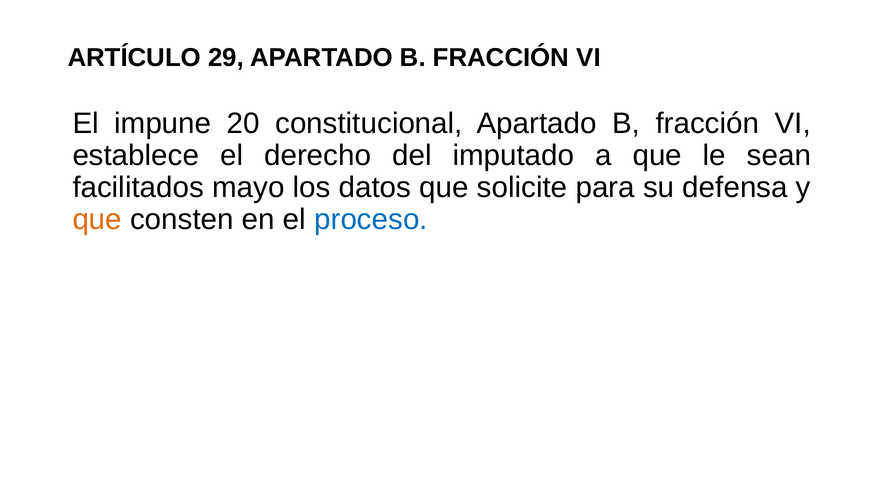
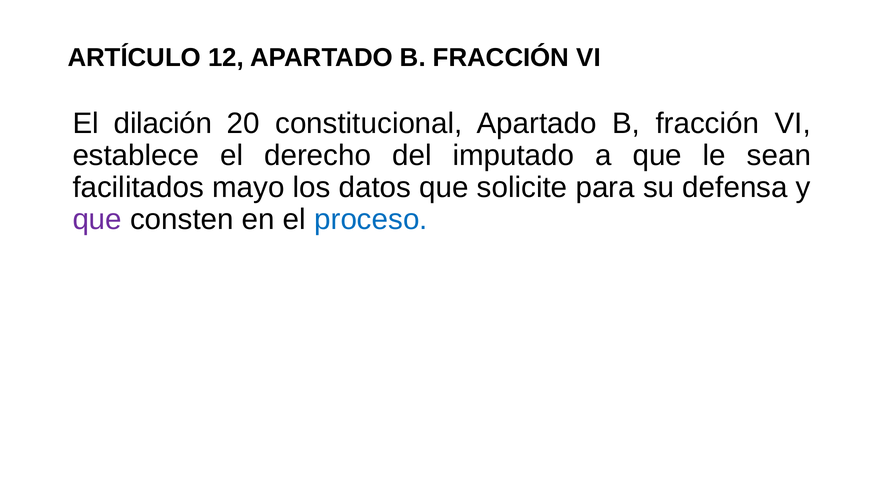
29: 29 -> 12
impune: impune -> dilación
que at (97, 219) colour: orange -> purple
